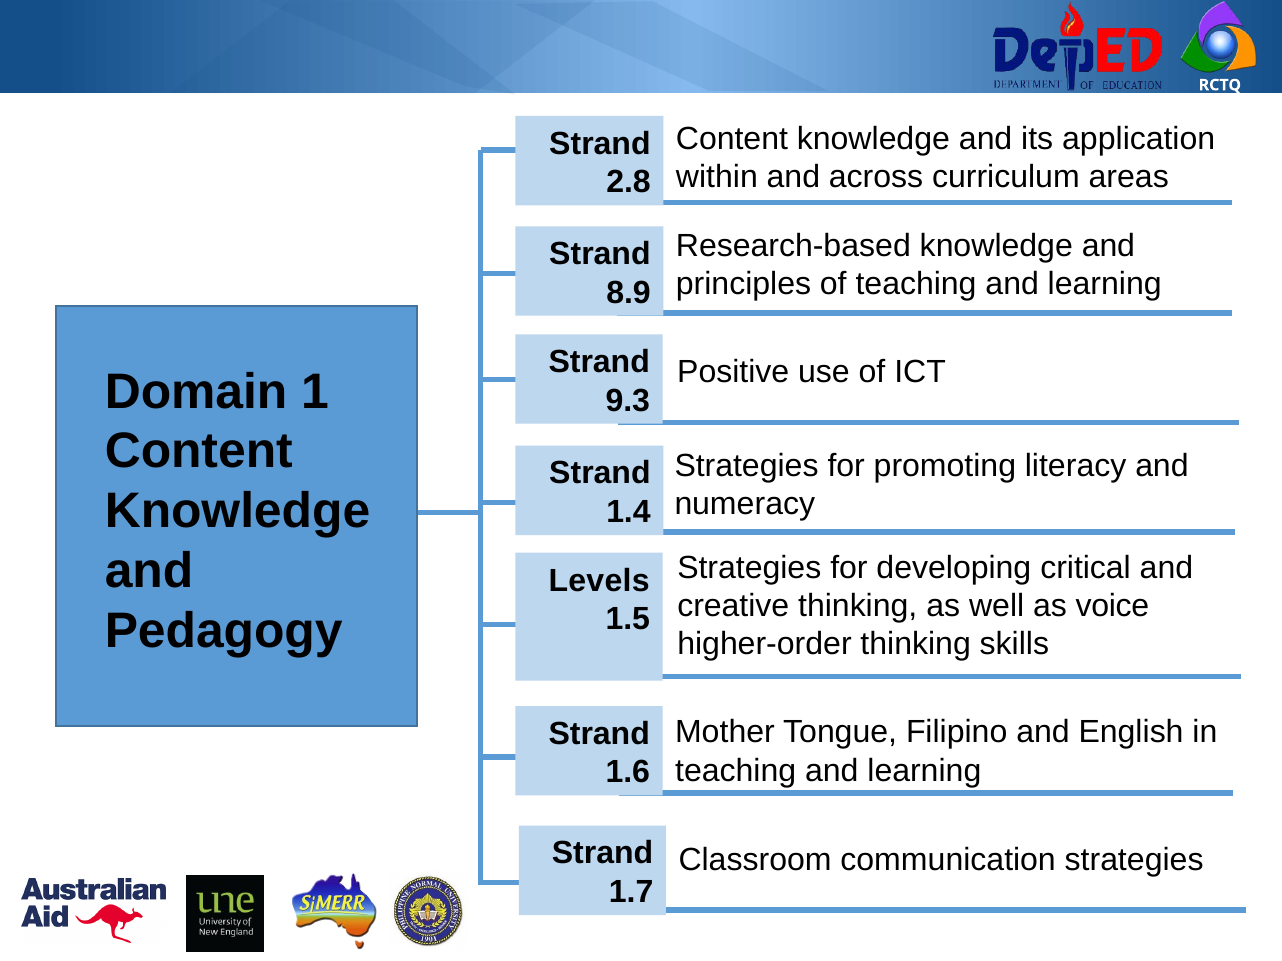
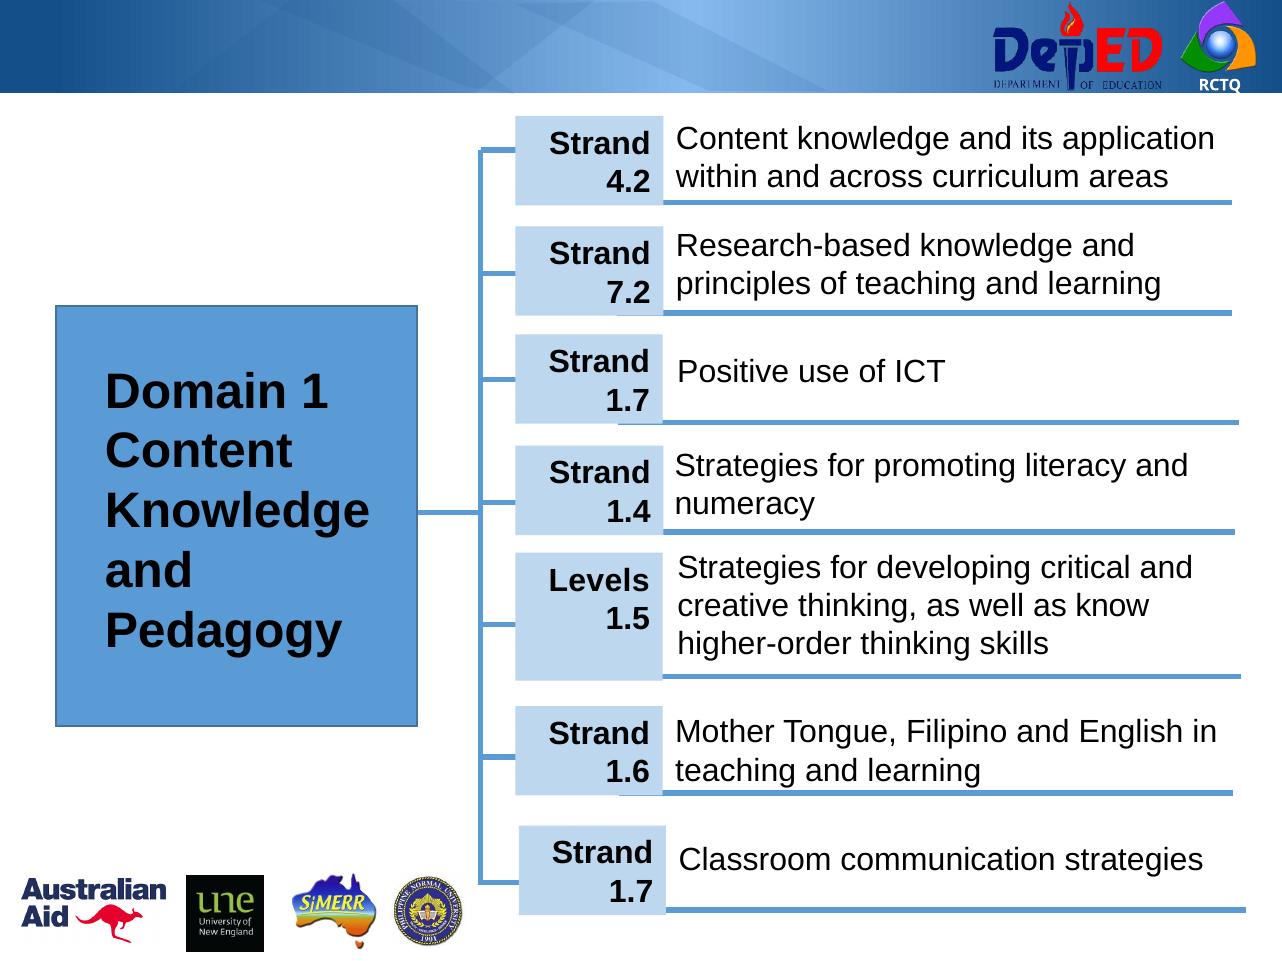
2.8: 2.8 -> 4.2
8.9: 8.9 -> 7.2
9.3 at (628, 401): 9.3 -> 1.7
voice: voice -> know
